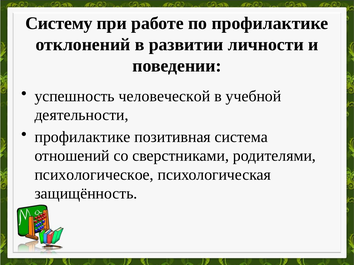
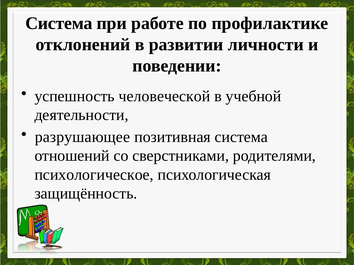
Систему at (59, 23): Систему -> Система
профилактике at (82, 137): профилактике -> разрушающее
